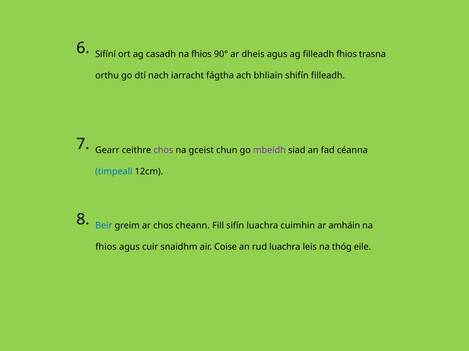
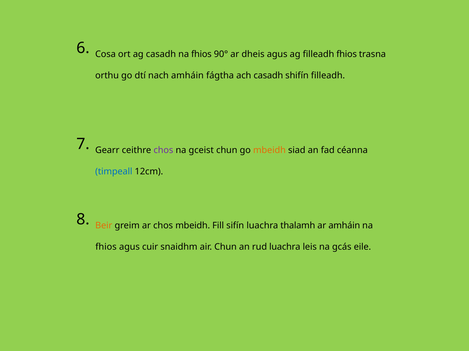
Sifíní: Sifíní -> Cosa
nach iarracht: iarracht -> amháin
ach bhliain: bhliain -> casadh
mbeidh at (269, 150) colour: purple -> orange
Beir colour: blue -> orange
chos cheann: cheann -> mbeidh
cuimhin: cuimhin -> thalamh
air Coise: Coise -> Chun
thóg: thóg -> gcás
